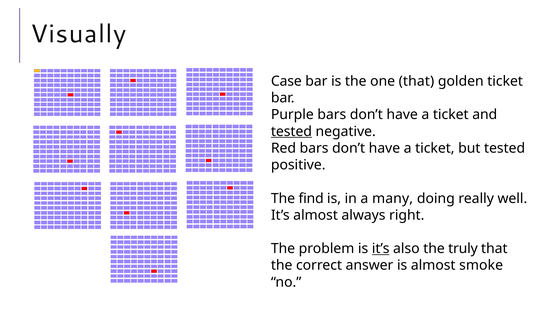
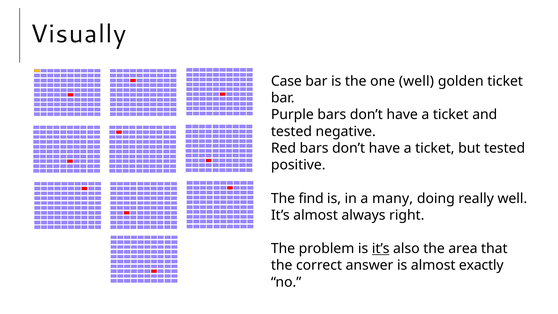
one that: that -> well
tested at (291, 131) underline: present -> none
truly: truly -> area
smoke: smoke -> exactly
